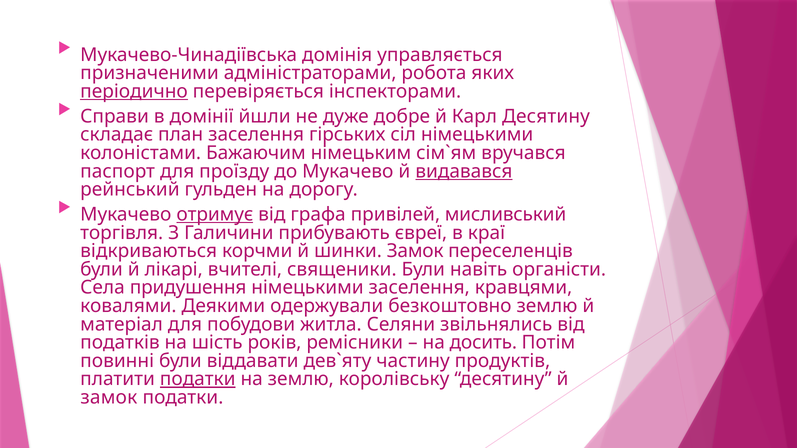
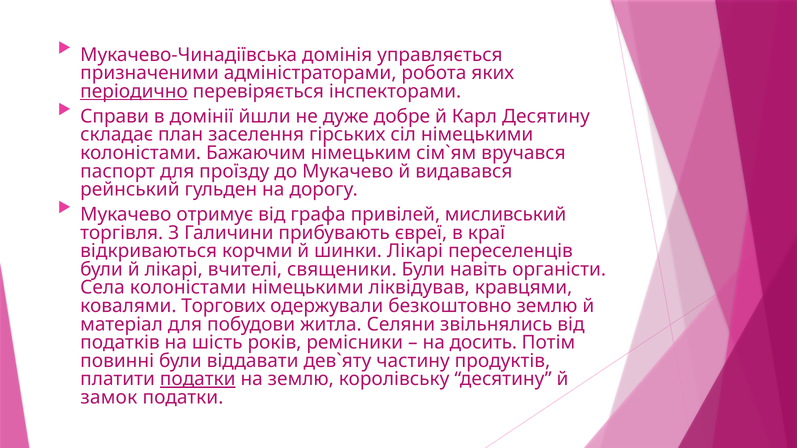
видавався underline: present -> none
отримує underline: present -> none
шинки Замок: Замок -> Лікарі
Села придушення: придушення -> колоністами
німецькими заселення: заселення -> ліквідував
Деякими: Деякими -> Торгових
